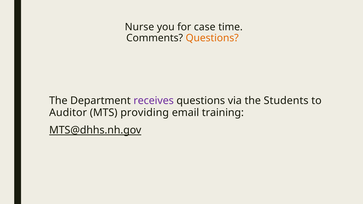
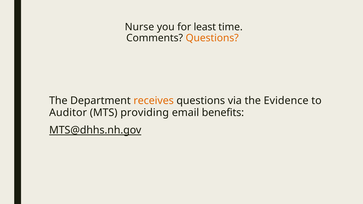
case: case -> least
receives colour: purple -> orange
Students: Students -> Evidence
training: training -> benefits
